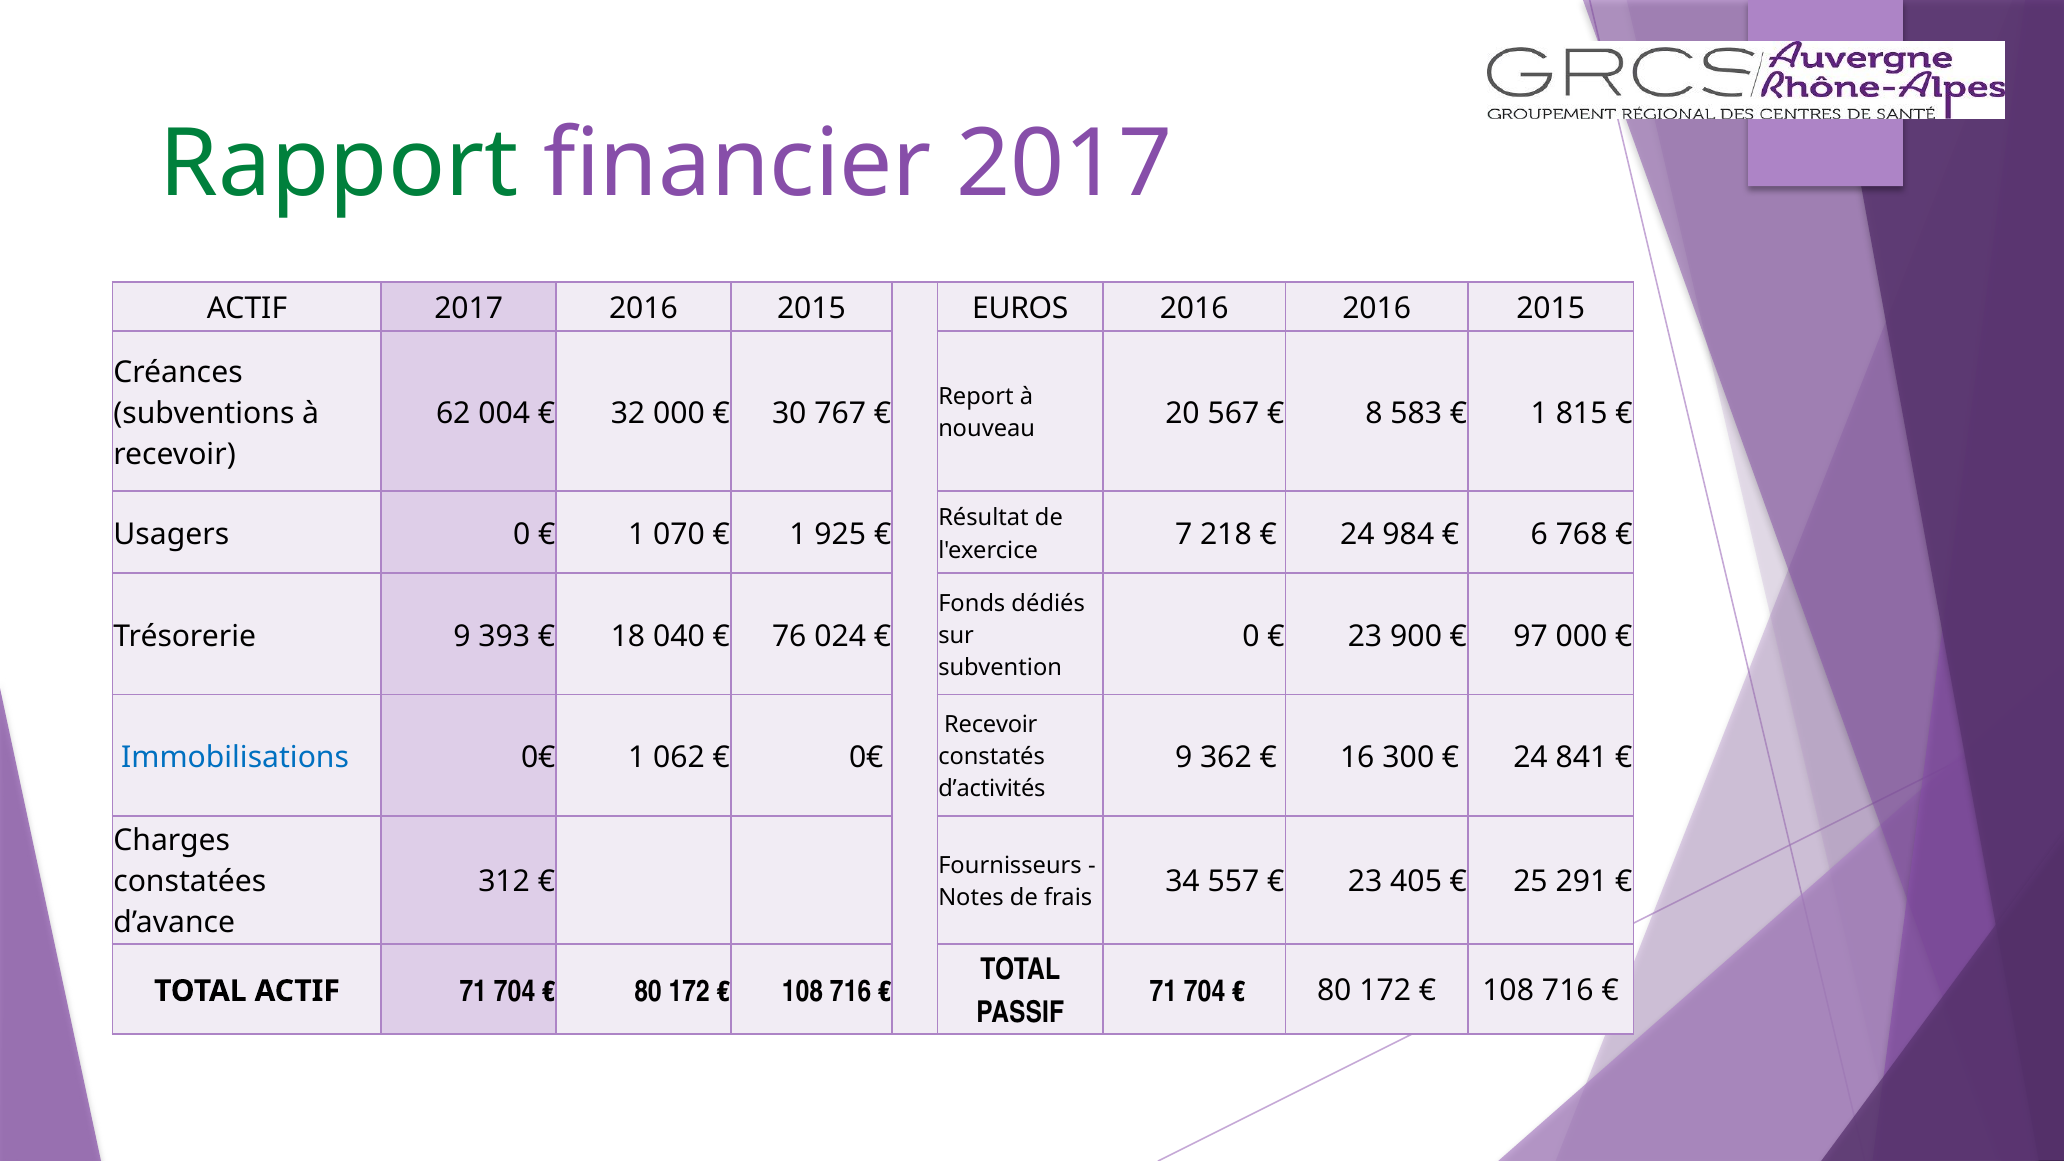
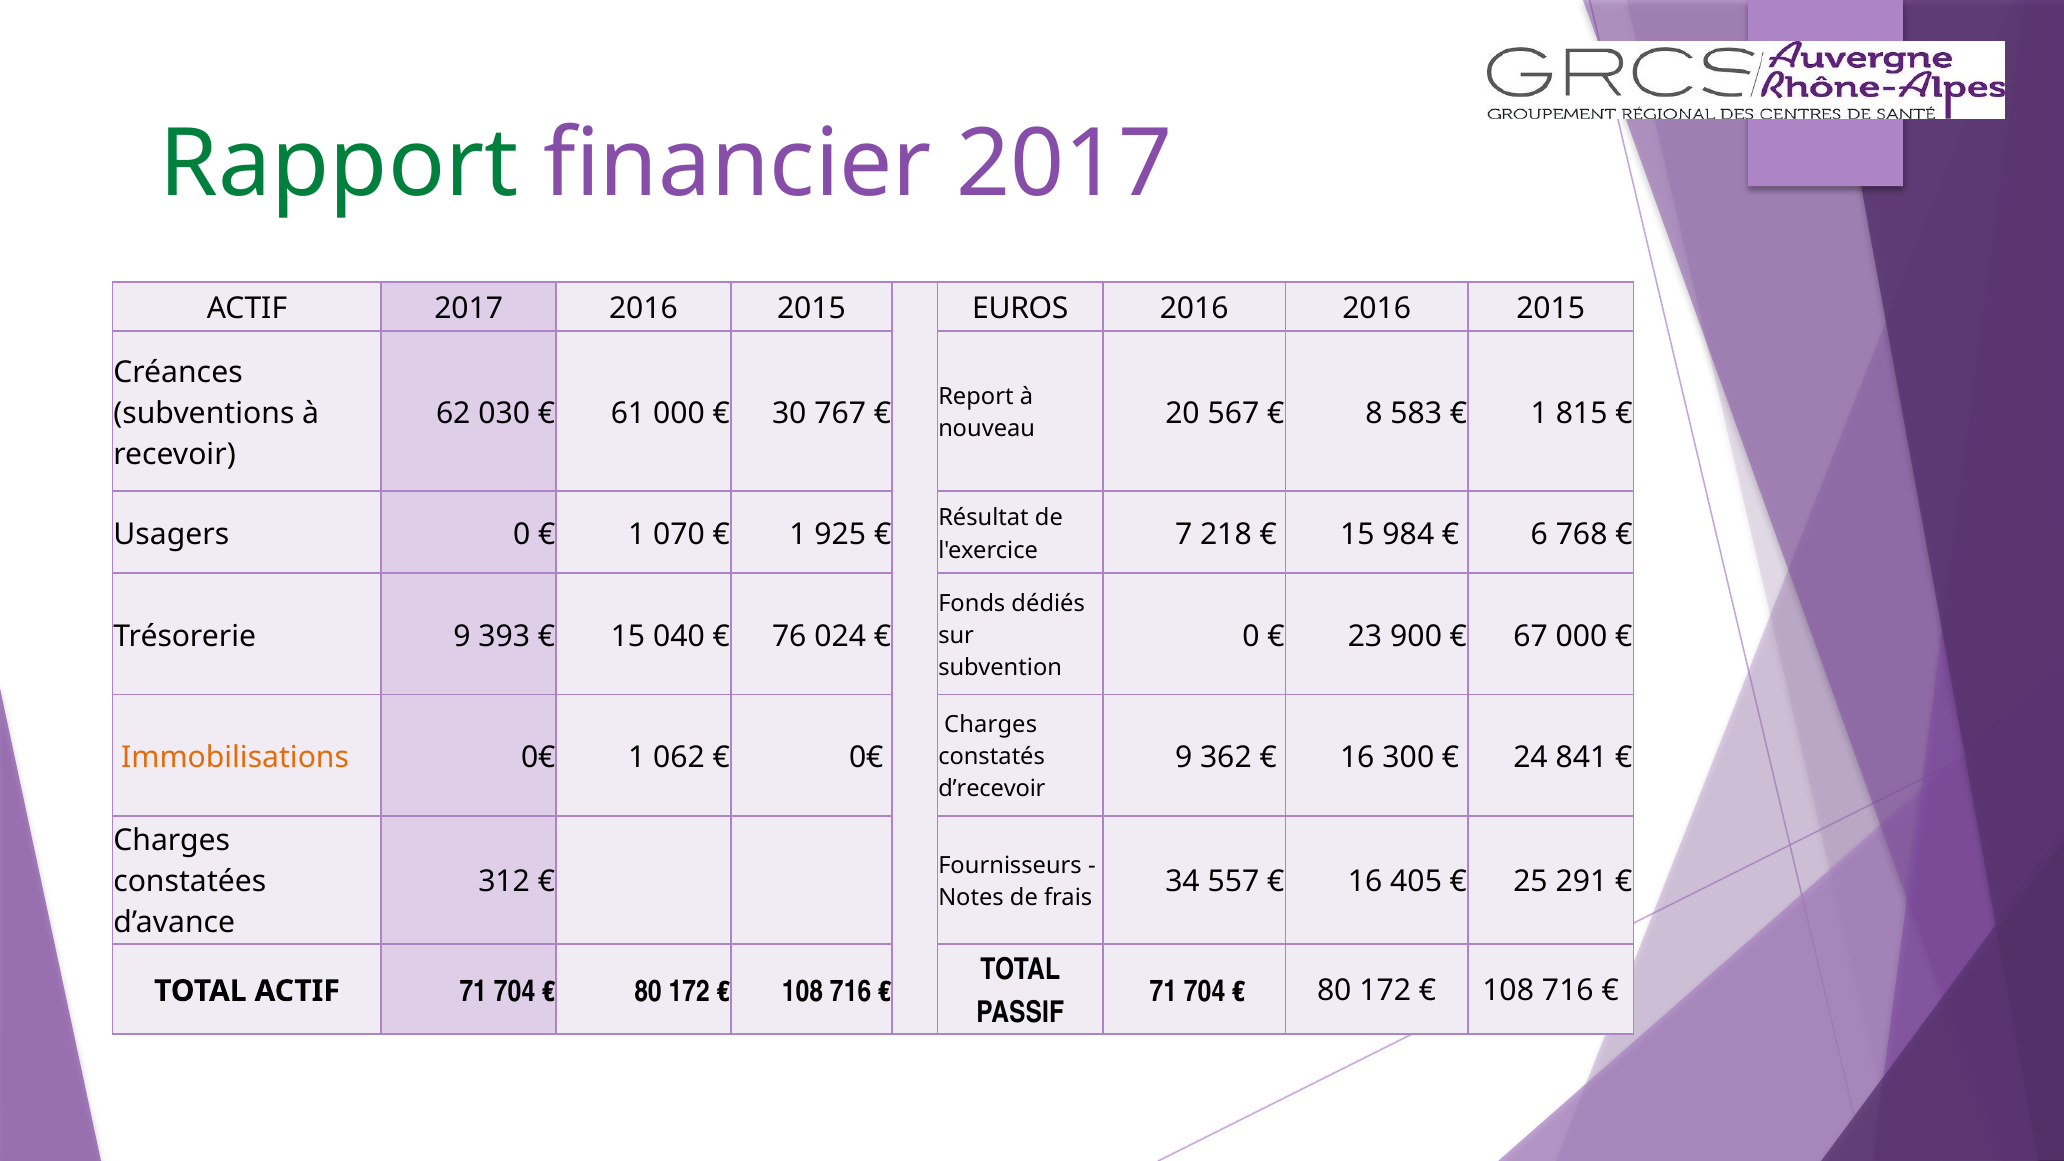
004: 004 -> 030
32: 32 -> 61
24 at (1357, 535): 24 -> 15
18 at (628, 636): 18 -> 15
97: 97 -> 67
Recevoir at (991, 725): Recevoir -> Charges
Immobilisations colour: blue -> orange
d’activités: d’activités -> d’recevoir
23 at (1365, 882): 23 -> 16
